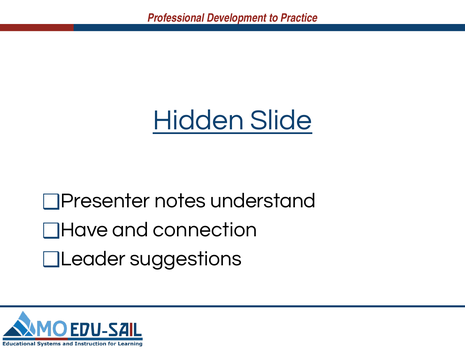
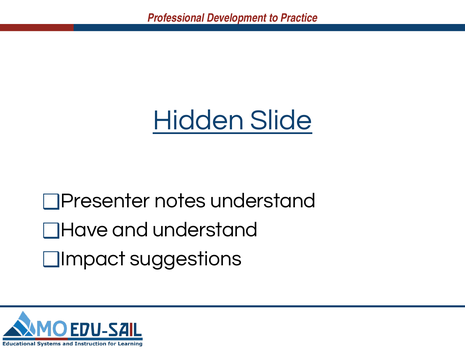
and connection: connection -> understand
Leader: Leader -> Impact
